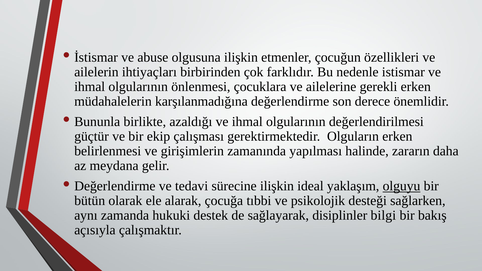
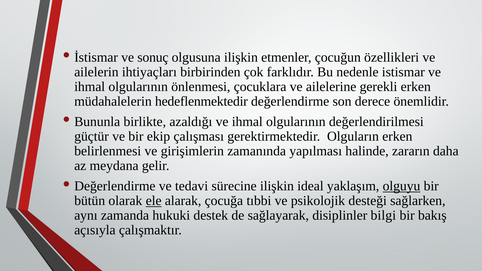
abuse: abuse -> sonuç
karşılanmadığına: karşılanmadığına -> hedeflenmektedir
ele underline: none -> present
